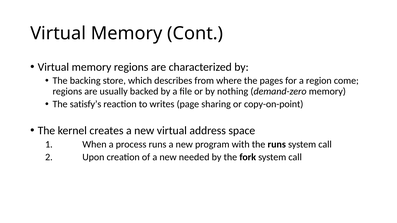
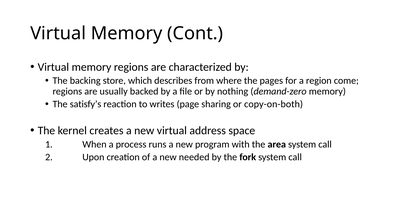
copy-on-point: copy-on-point -> copy-on-both
the runs: runs -> area
